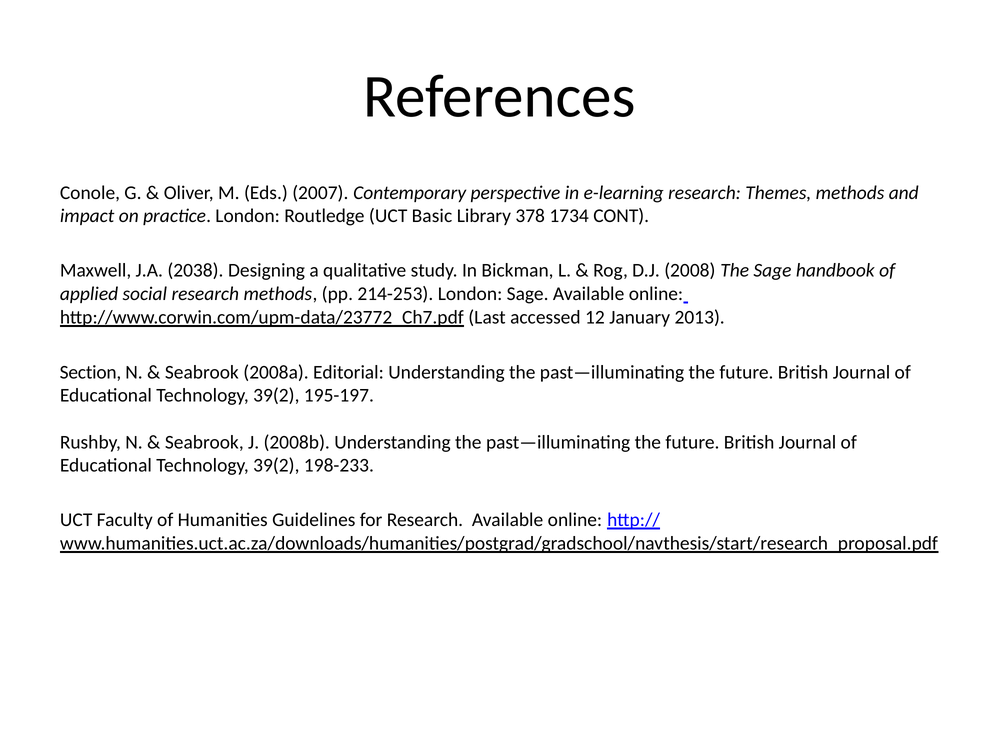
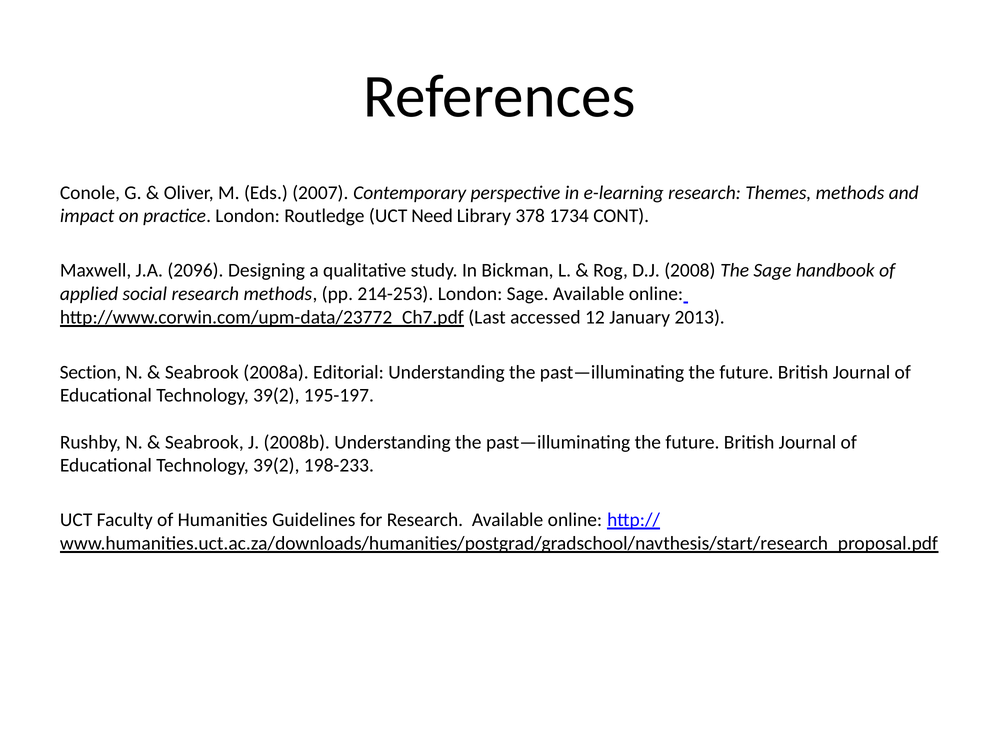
Basic: Basic -> Need
2038: 2038 -> 2096
